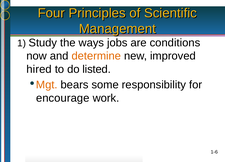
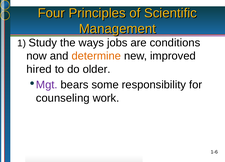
listed: listed -> older
Mgt colour: orange -> purple
encourage: encourage -> counseling
